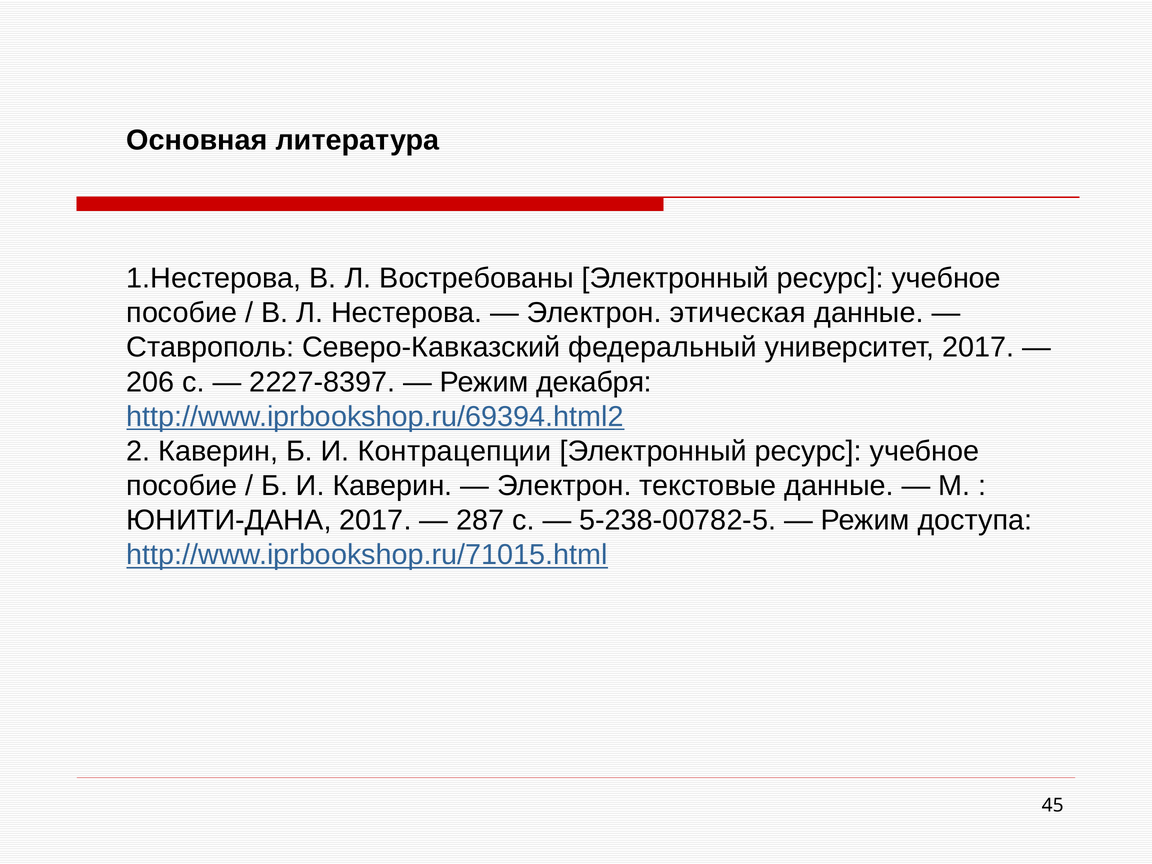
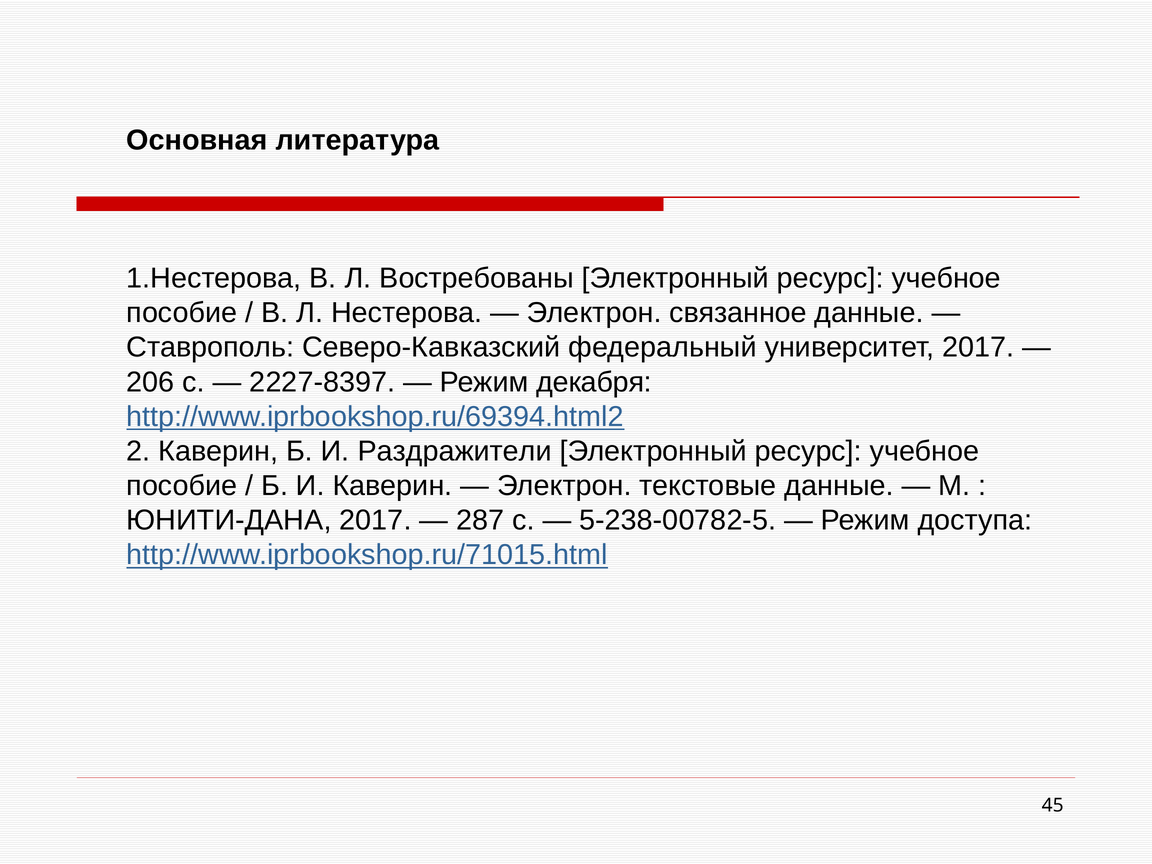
этическая: этическая -> связанное
Контрацепции: Контрацепции -> Раздражители
